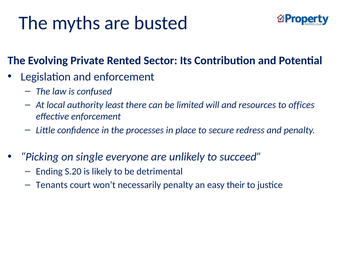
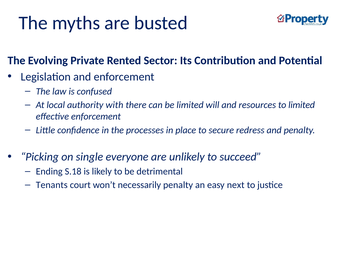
least: least -> with
to offices: offices -> limited
S.20: S.20 -> S.18
their: their -> next
